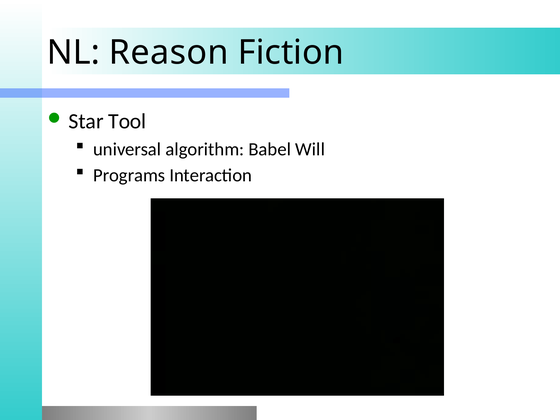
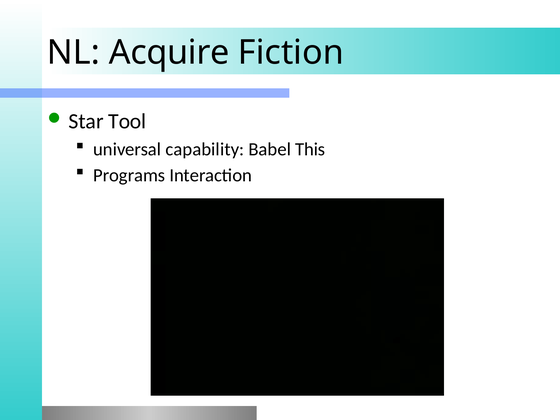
Reason: Reason -> Acquire
algorithm: algorithm -> capability
Will: Will -> This
